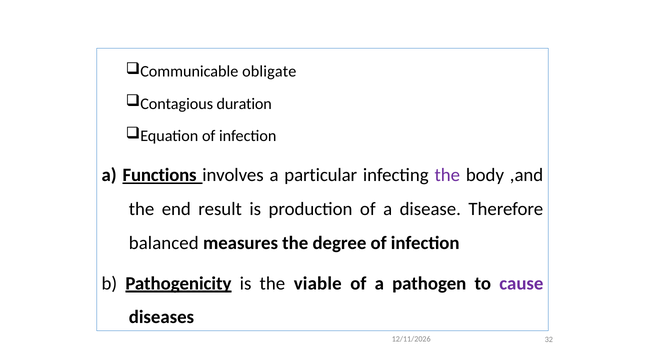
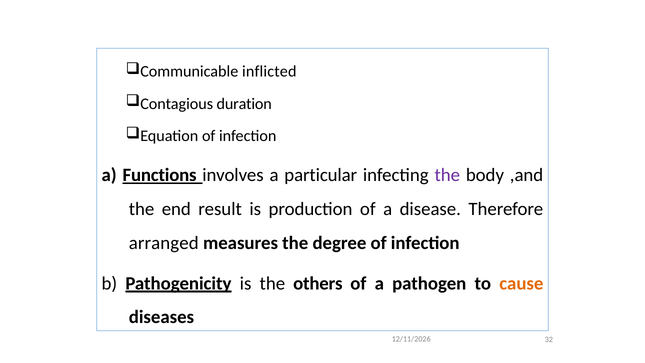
obligate: obligate -> inflicted
balanced: balanced -> arranged
viable: viable -> others
cause colour: purple -> orange
